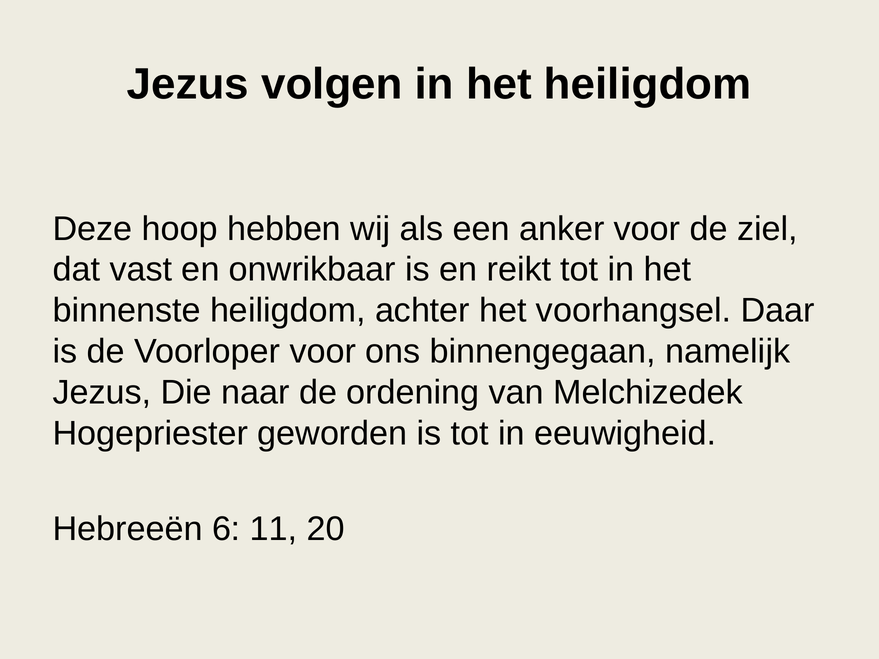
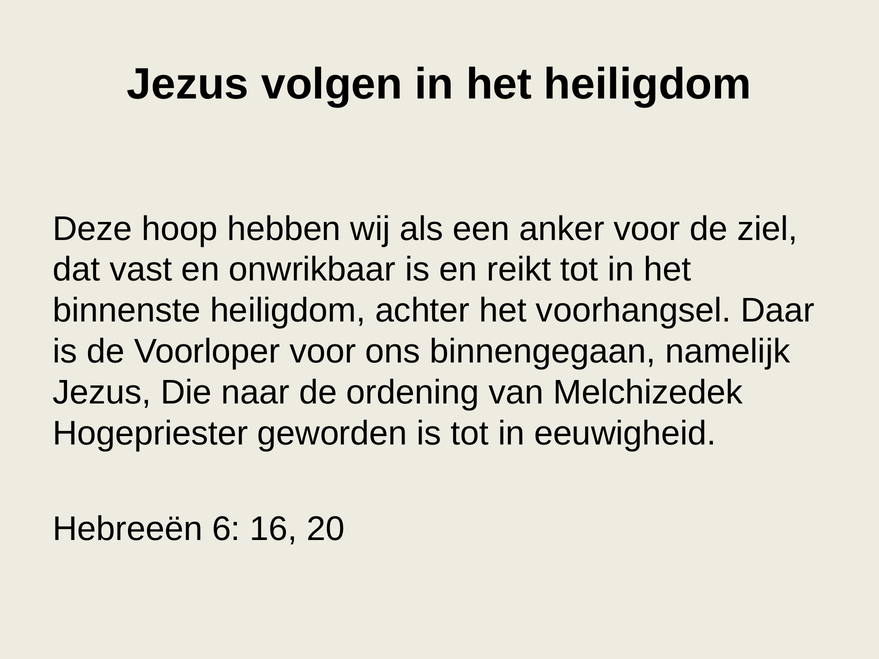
11: 11 -> 16
